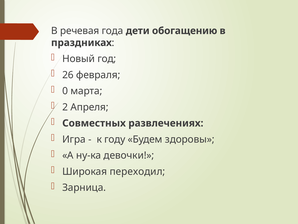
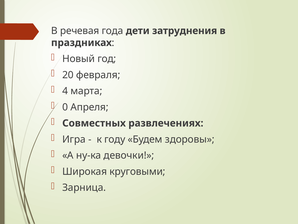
обогащению: обогащению -> затруднения
26: 26 -> 20
0: 0 -> 4
2: 2 -> 0
переходил: переходил -> круговыми
